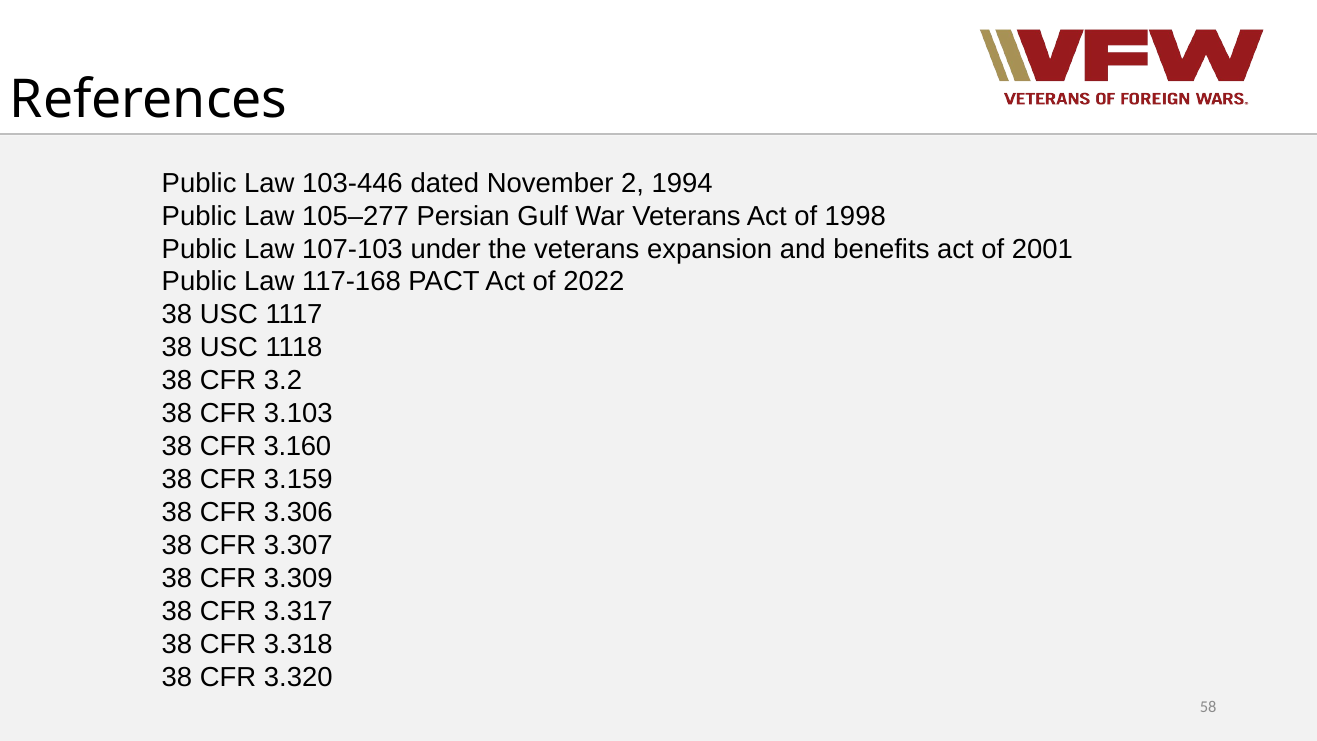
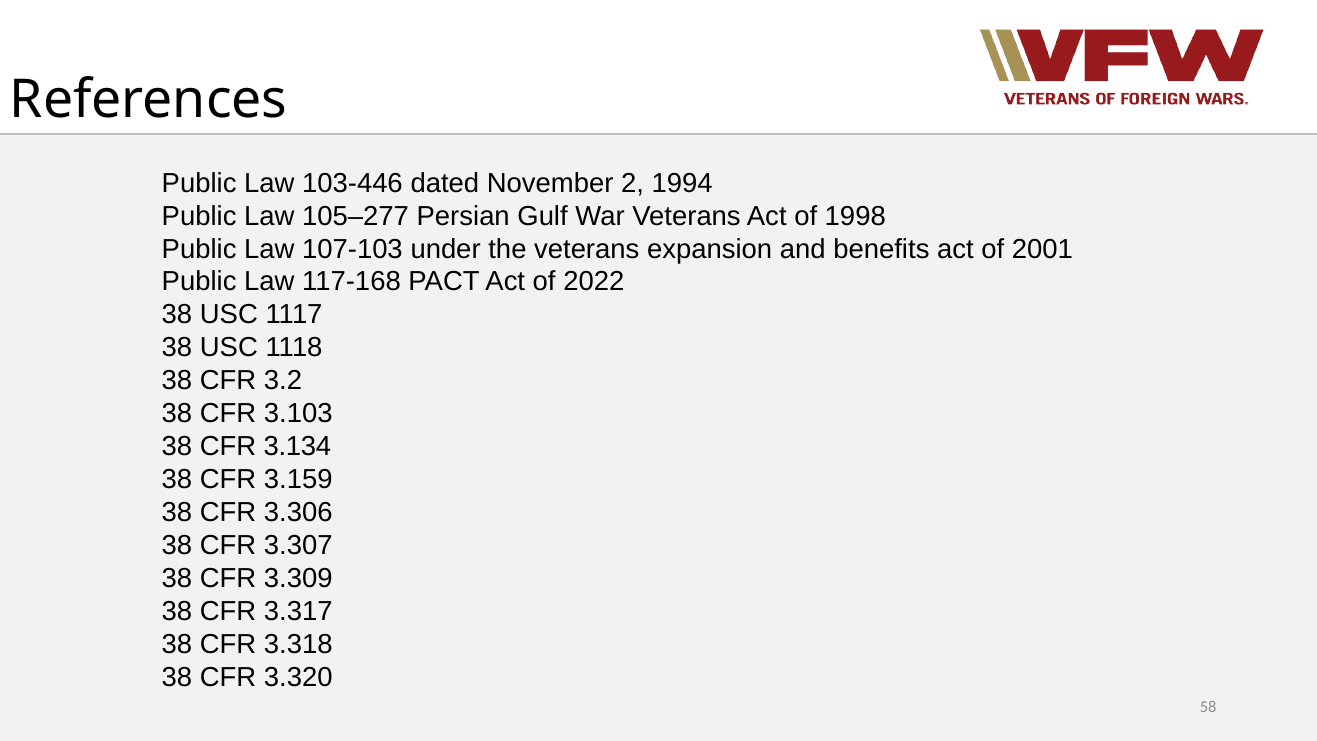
3.160: 3.160 -> 3.134
